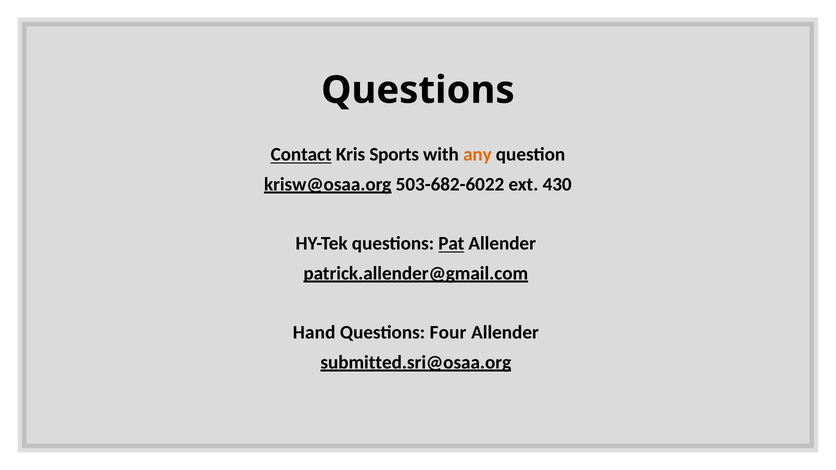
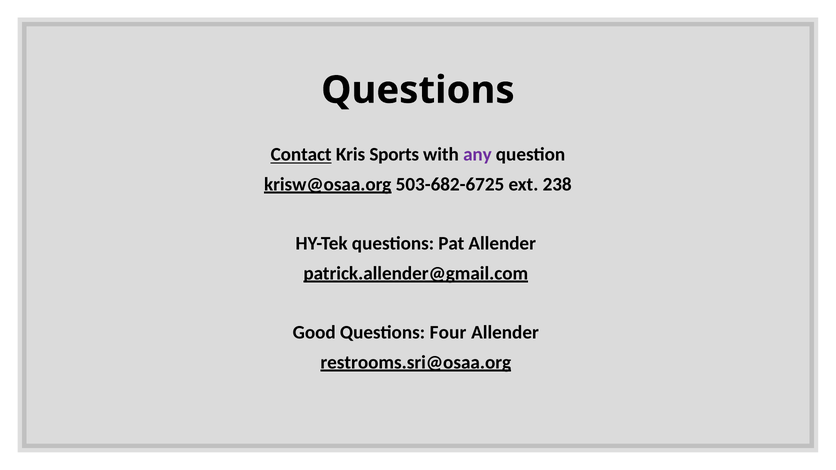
any colour: orange -> purple
503-682-6022: 503-682-6022 -> 503-682-6725
430: 430 -> 238
Pat underline: present -> none
Hand: Hand -> Good
submitted.sri@osaa.org: submitted.sri@osaa.org -> restrooms.sri@osaa.org
